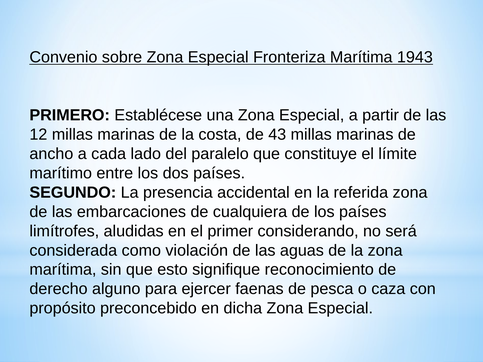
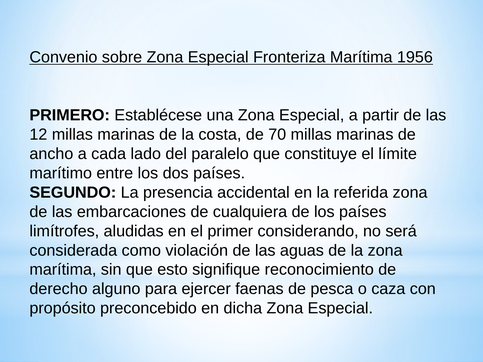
1943: 1943 -> 1956
43: 43 -> 70
